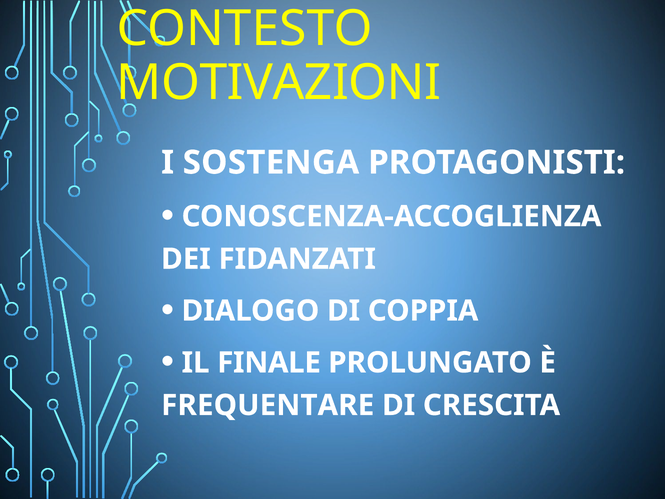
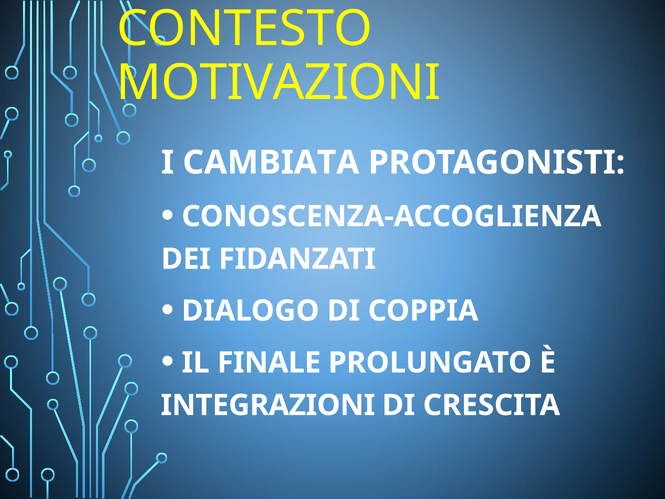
SOSTENGA: SOSTENGA -> CAMBIATA
FREQUENTARE: FREQUENTARE -> INTEGRAZIONI
